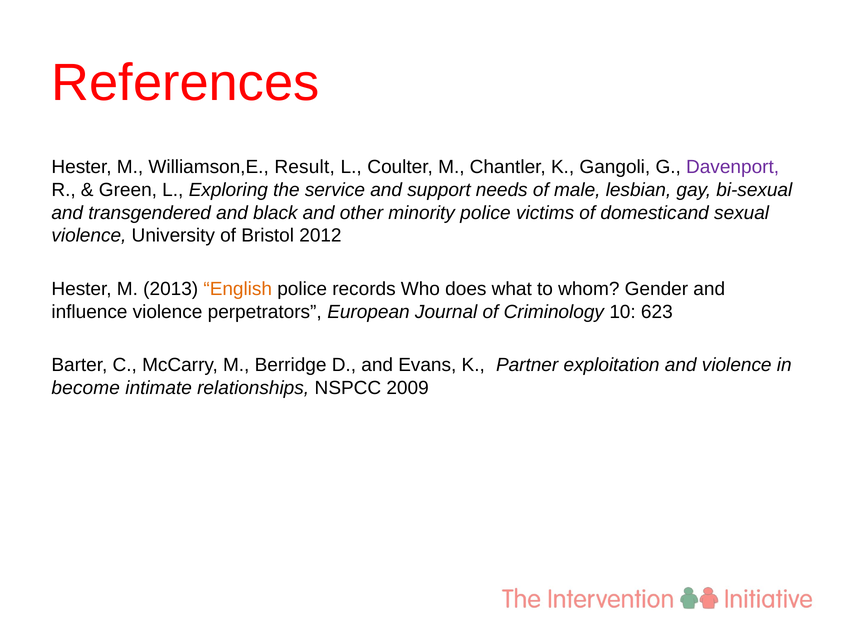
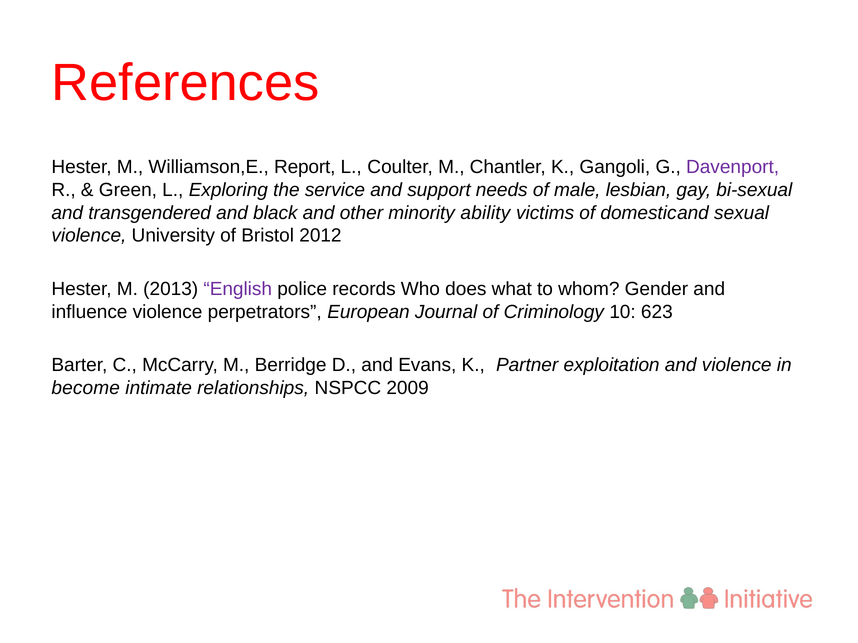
Result: Result -> Report
minority police: police -> ability
English colour: orange -> purple
